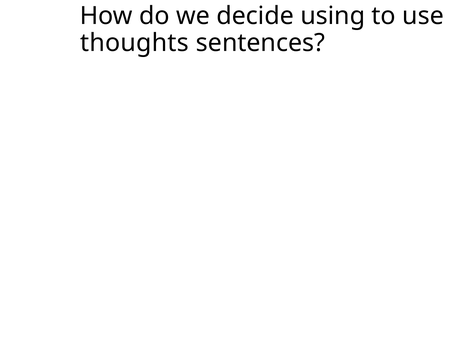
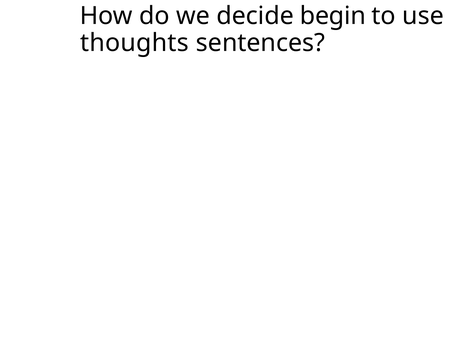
using: using -> begin
